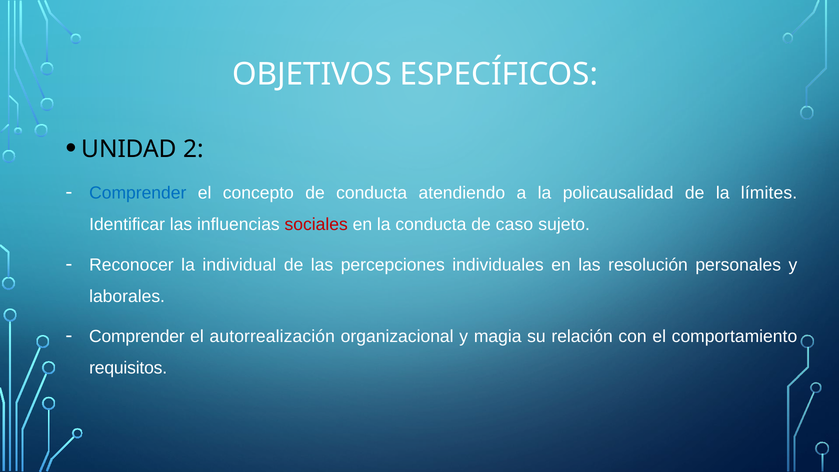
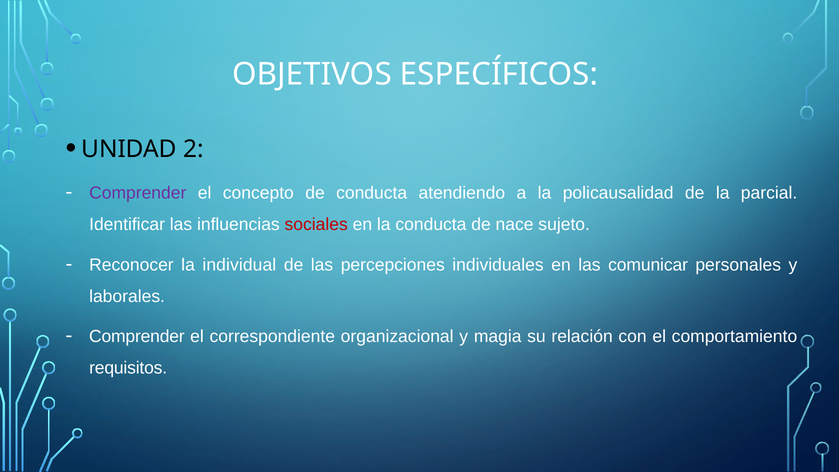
Comprender at (138, 193) colour: blue -> purple
límites: límites -> parcial
caso: caso -> nace
resolución: resolución -> comunicar
autorrealización: autorrealización -> correspondiente
